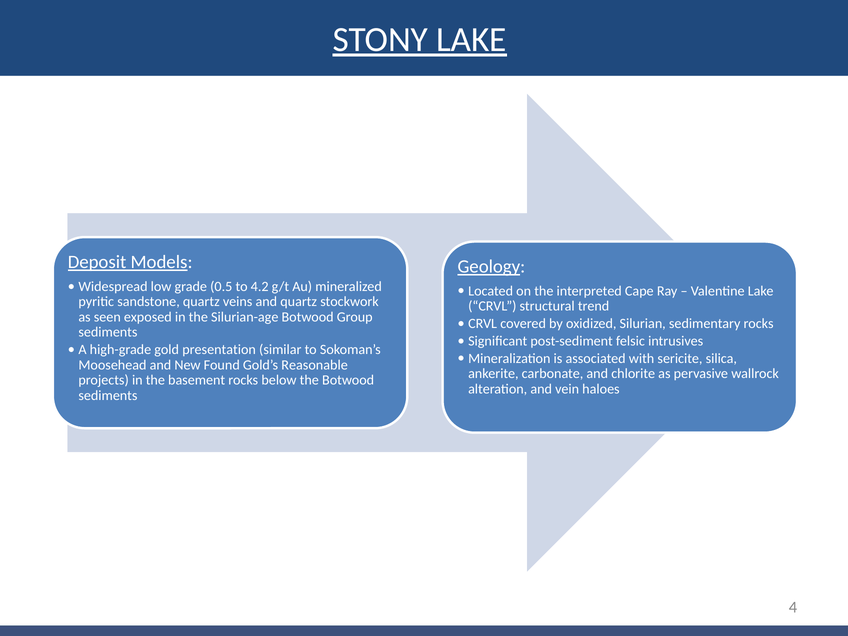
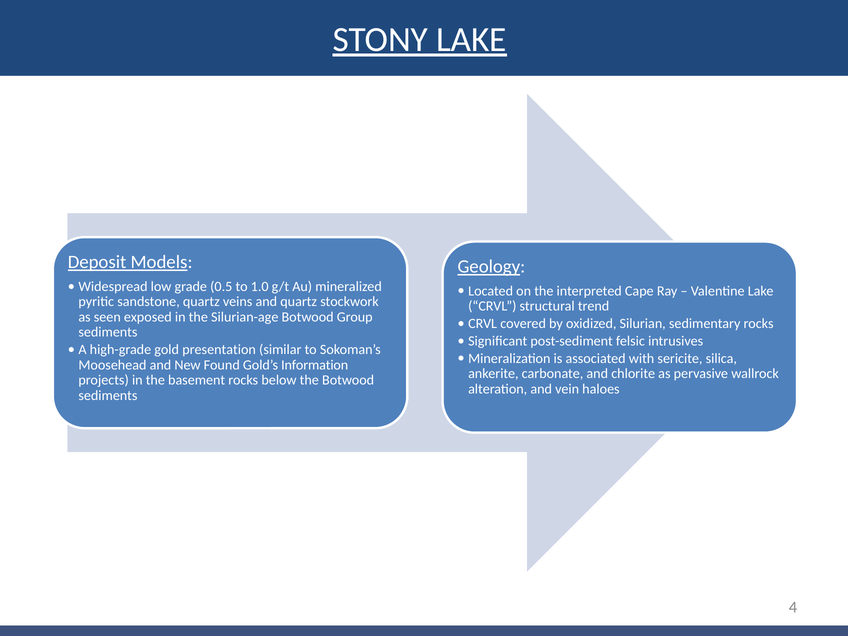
4.2: 4.2 -> 1.0
Reasonable: Reasonable -> Information
